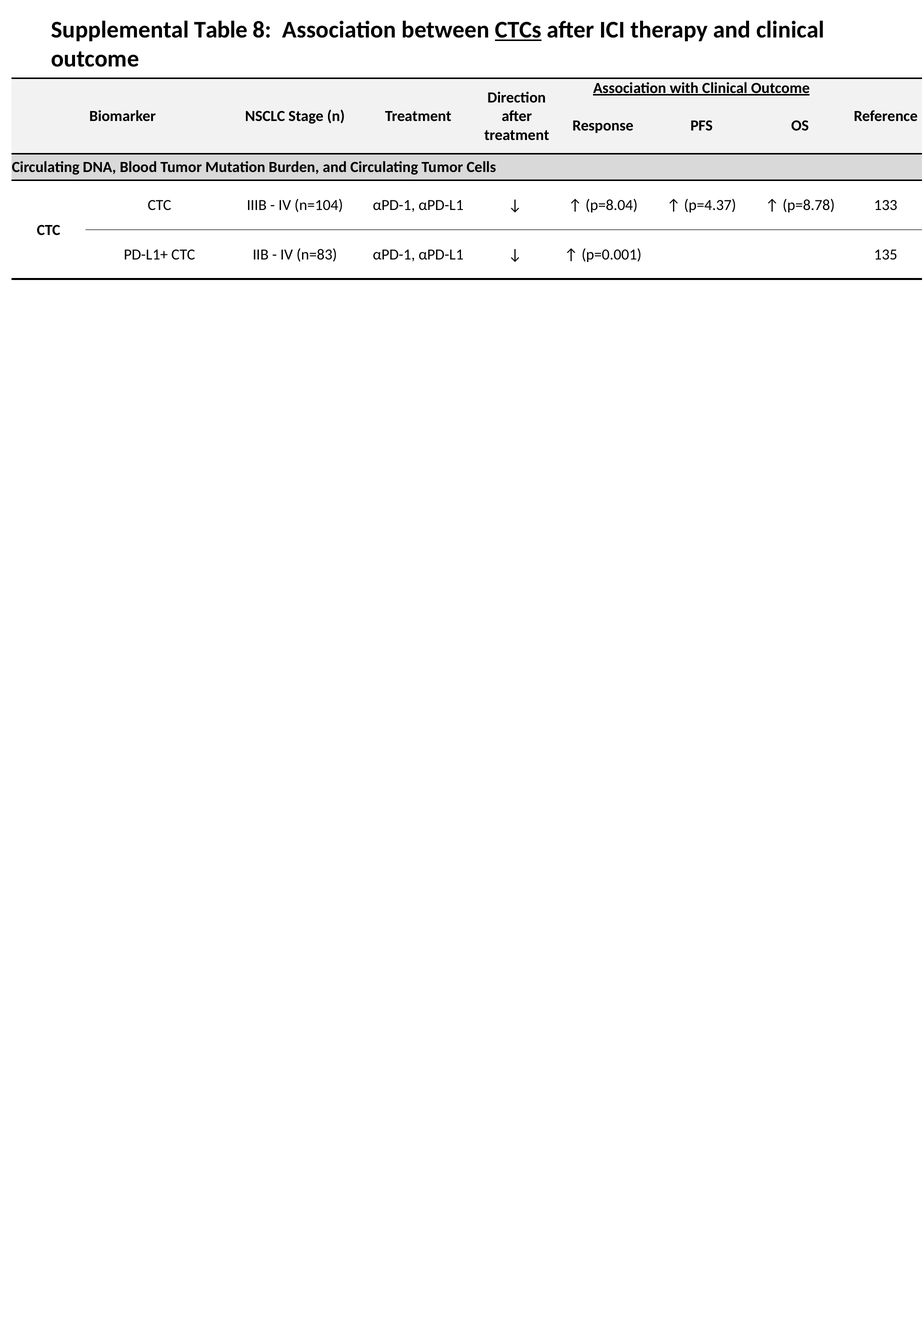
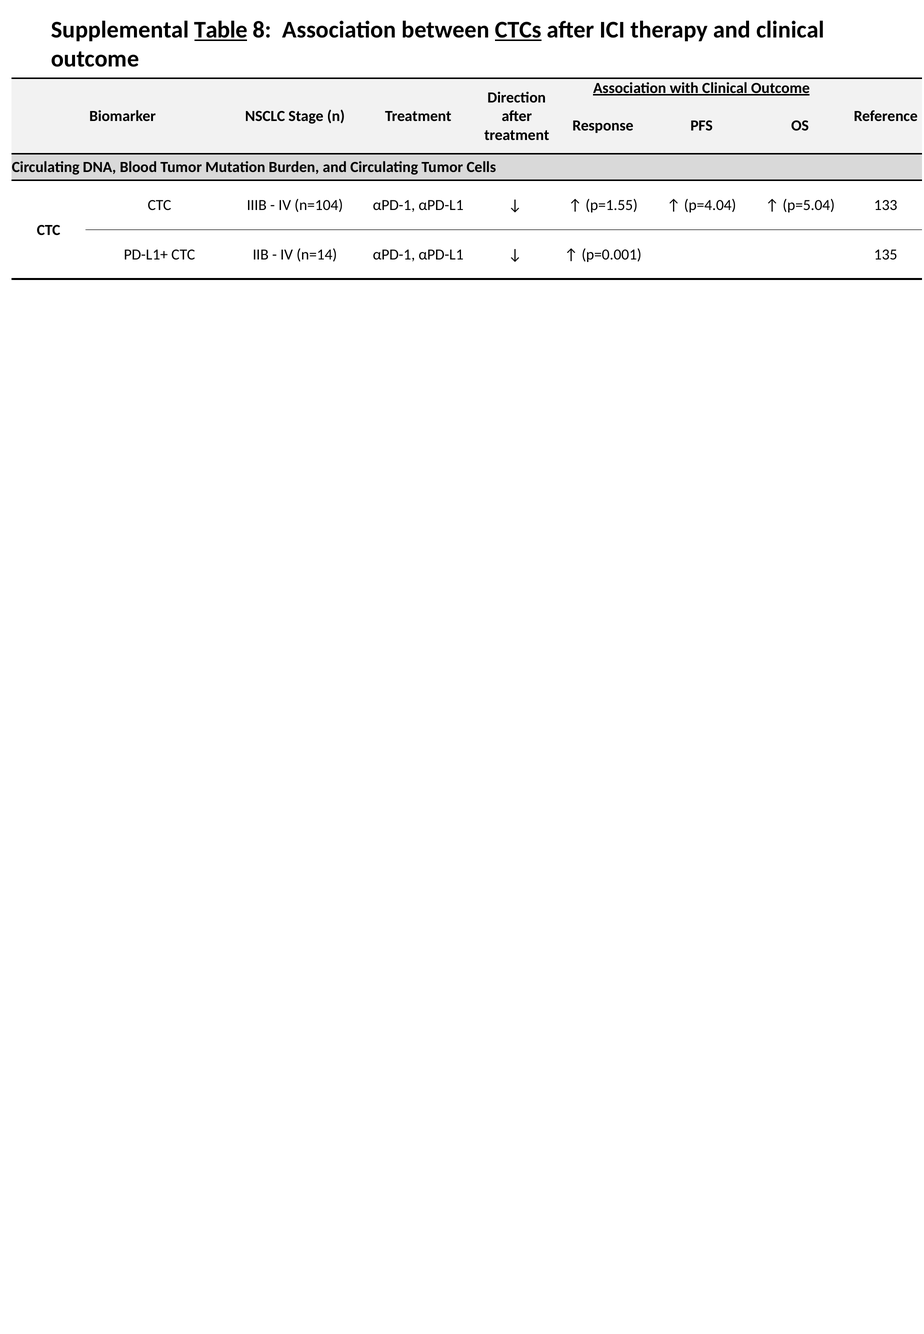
Table underline: none -> present
p=8.04: p=8.04 -> p=1.55
p=4.37: p=4.37 -> p=4.04
p=8.78: p=8.78 -> p=5.04
n=83: n=83 -> n=14
